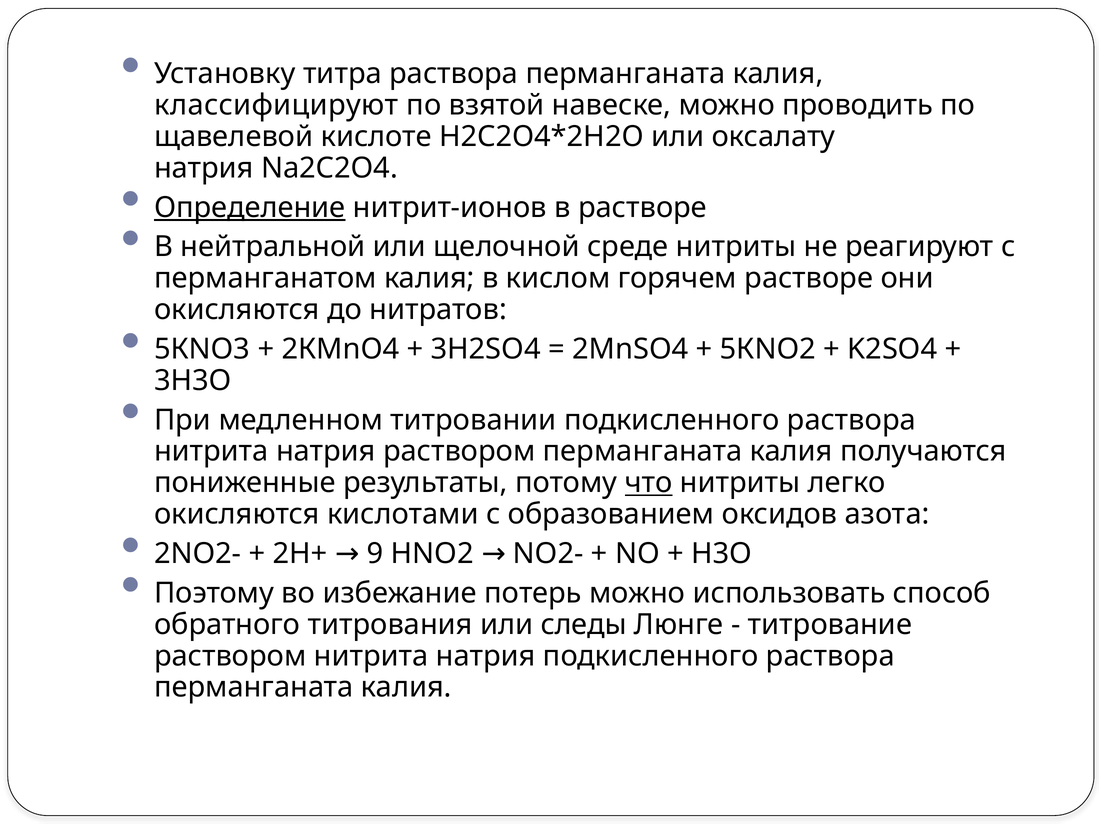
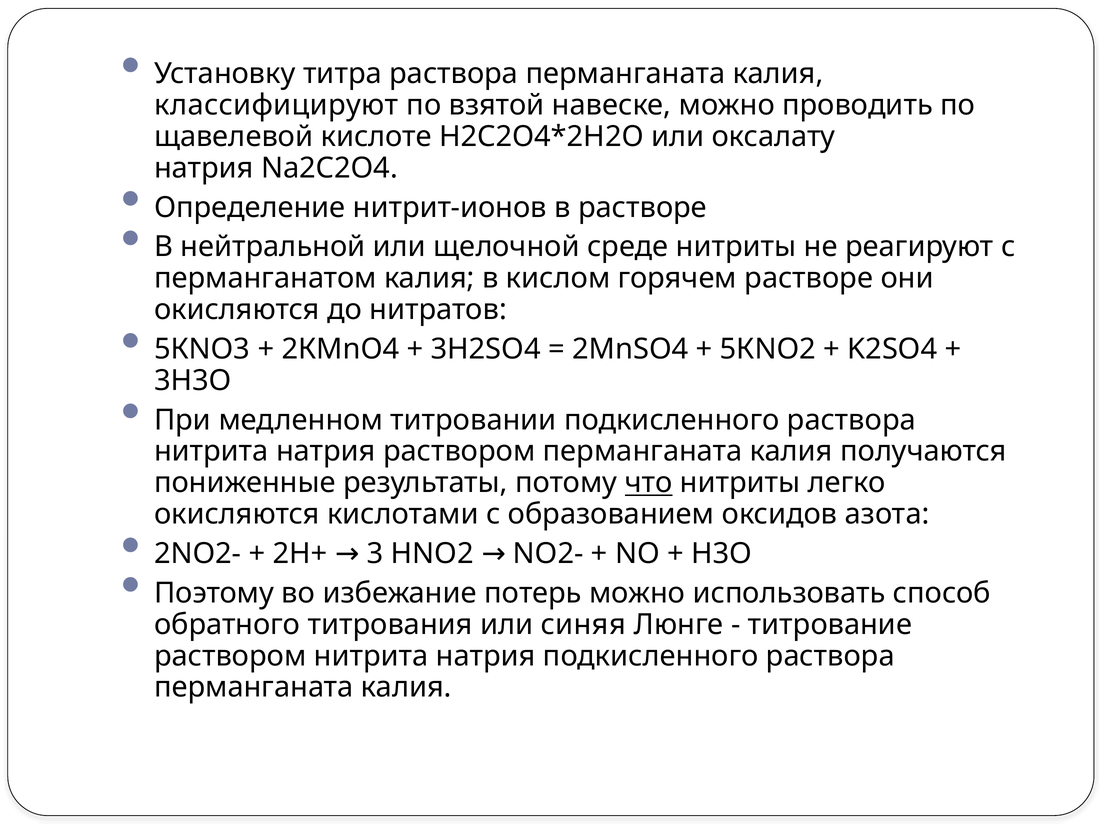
Определение underline: present -> none
9: 9 -> 3
следы: следы -> синяя
